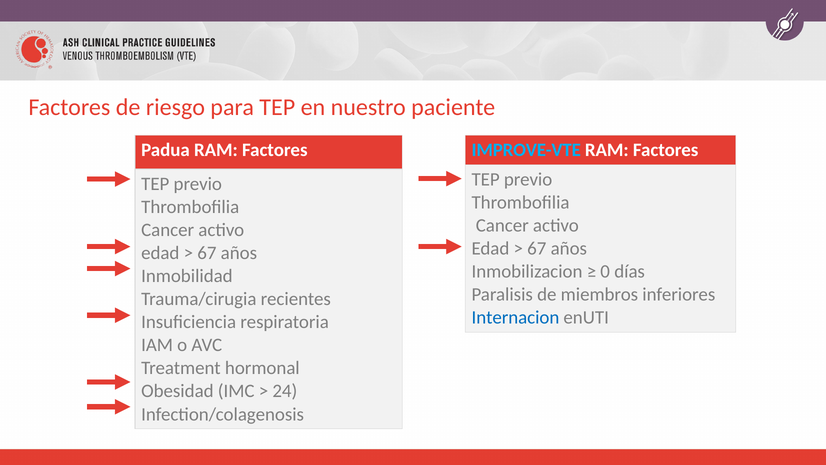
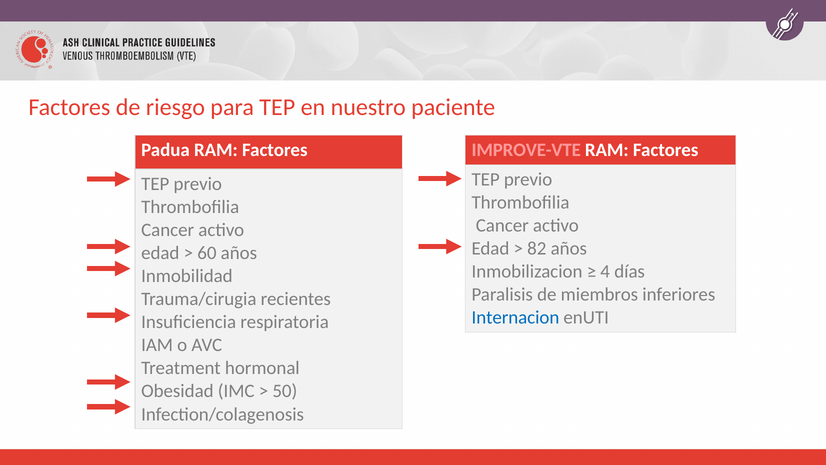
IMPROVE-VTE colour: light blue -> pink
67 at (537, 248): 67 -> 82
67 at (207, 253): 67 -> 60
0: 0 -> 4
24: 24 -> 50
